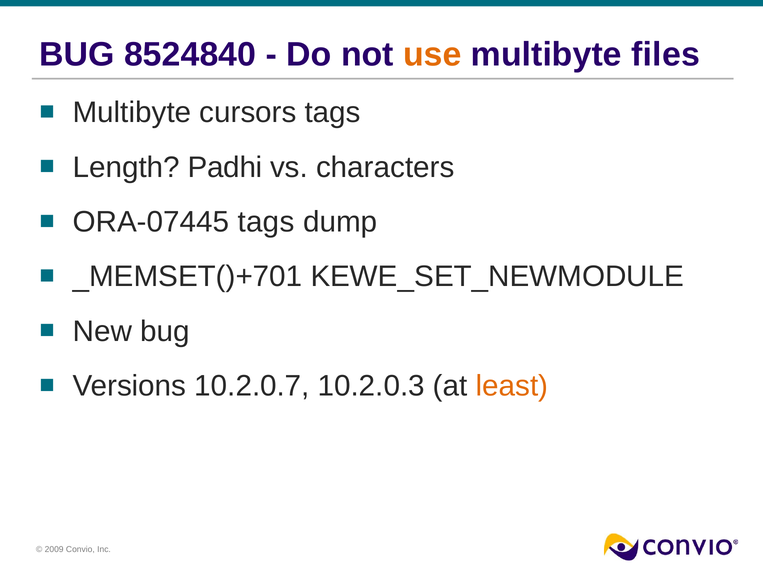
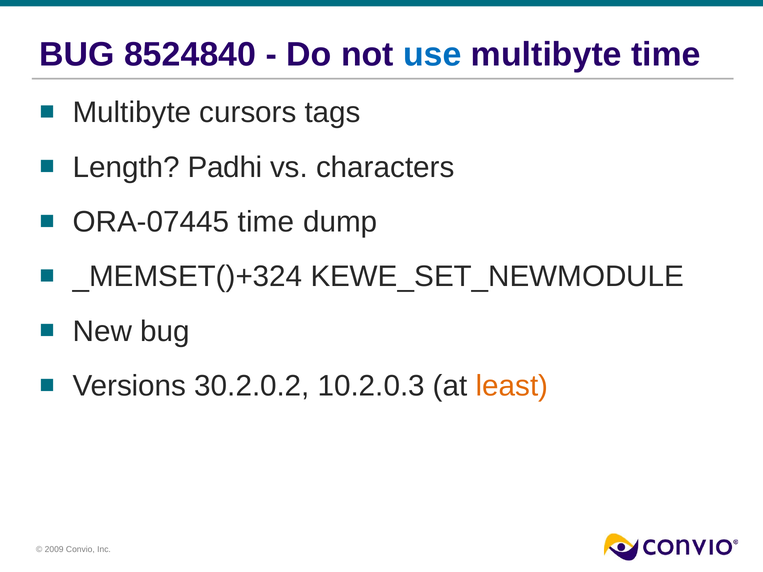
use colour: orange -> blue
multibyte files: files -> time
ORA-07445 tags: tags -> time
_MEMSET()+701: _MEMSET()+701 -> _MEMSET()+324
10.2.0.7: 10.2.0.7 -> 30.2.0.2
